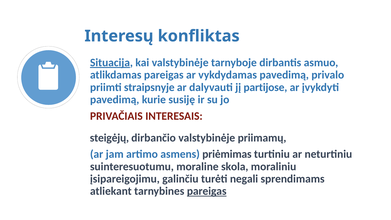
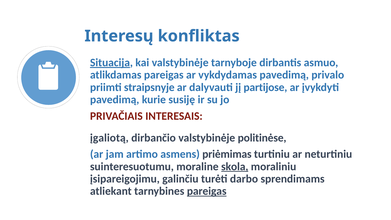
steigėjų: steigėjų -> įgaliotą
priimamų: priimamų -> politinėse
skola underline: none -> present
negali: negali -> darbo
